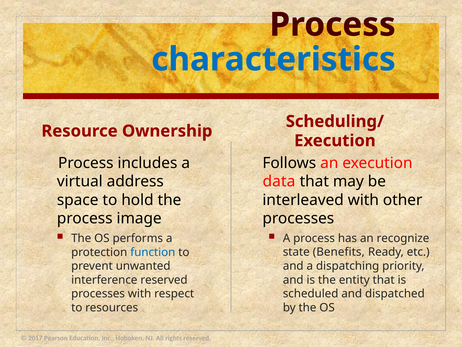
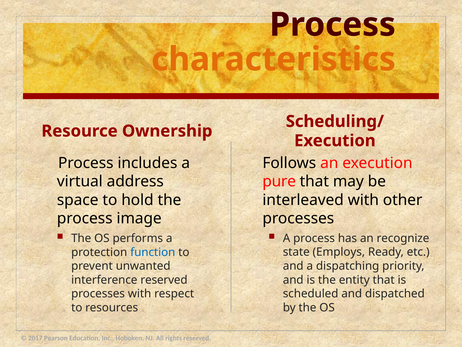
characteristics colour: blue -> orange
data: data -> pure
Benefits: Benefits -> Employs
